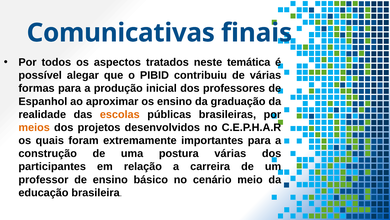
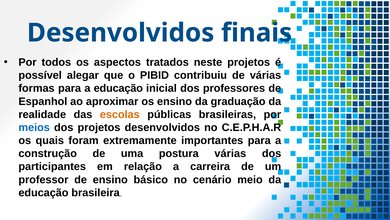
Comunicativas at (121, 33): Comunicativas -> Desenvolvidos
neste temática: temática -> projetos
a produção: produção -> educação
meios colour: orange -> blue
